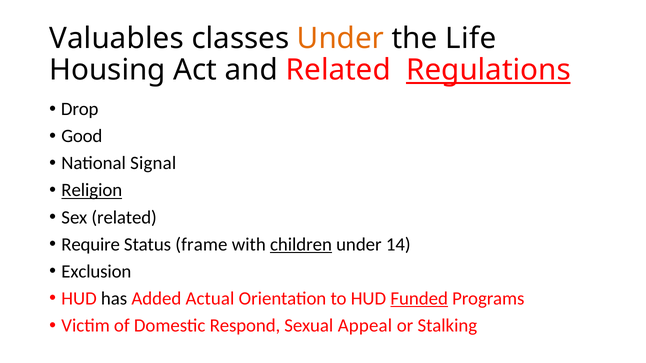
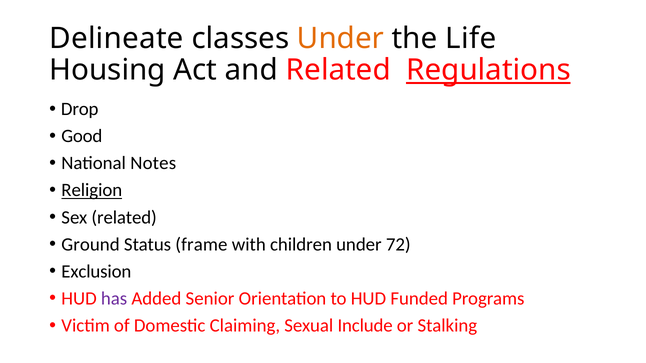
Valuables: Valuables -> Delineate
Signal: Signal -> Notes
Require: Require -> Ground
children underline: present -> none
14: 14 -> 72
has colour: black -> purple
Actual: Actual -> Senior
Funded underline: present -> none
Respond: Respond -> Claiming
Appeal: Appeal -> Include
